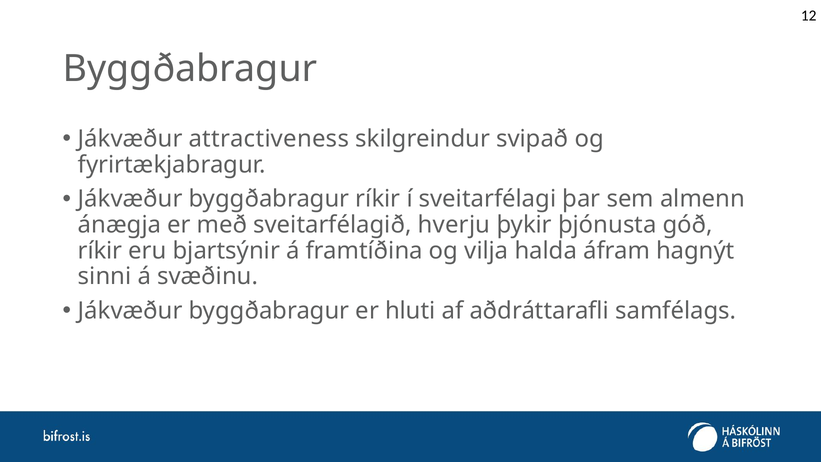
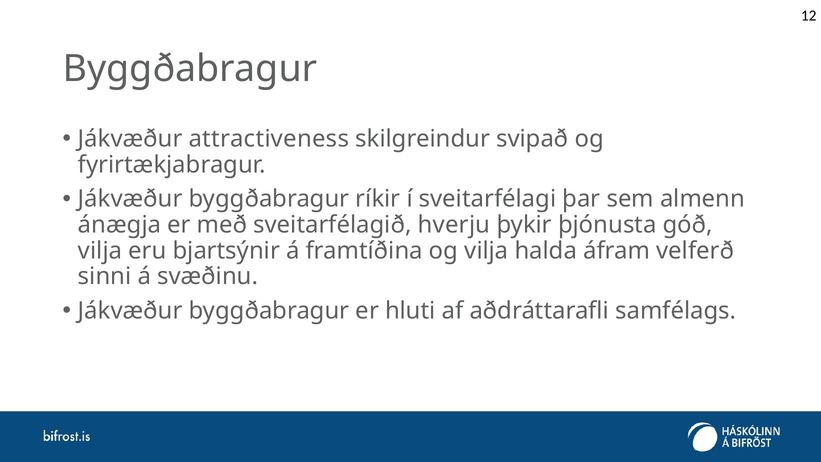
ríkir at (100, 251): ríkir -> vilja
hagnýt: hagnýt -> velferð
